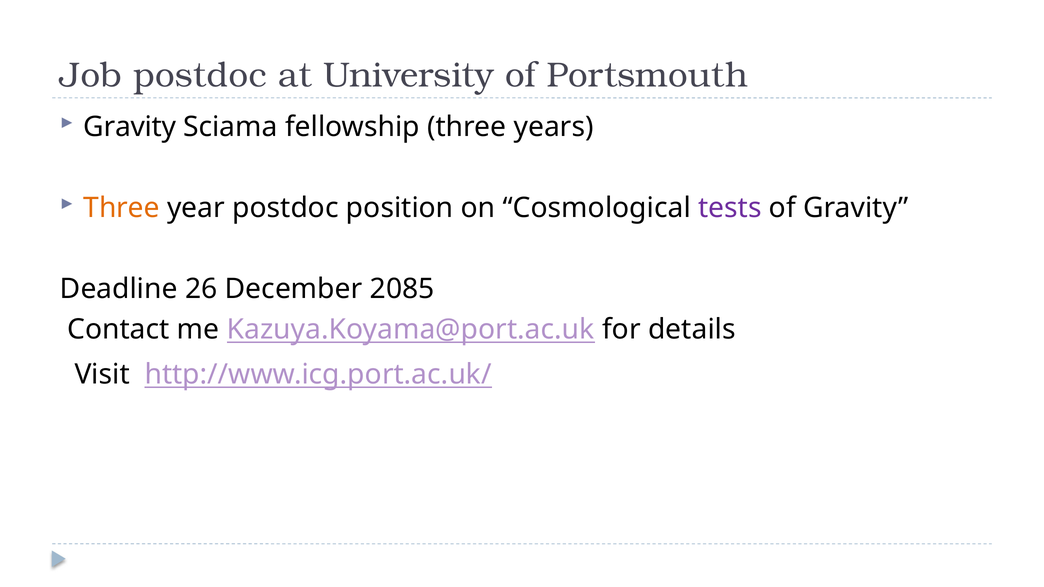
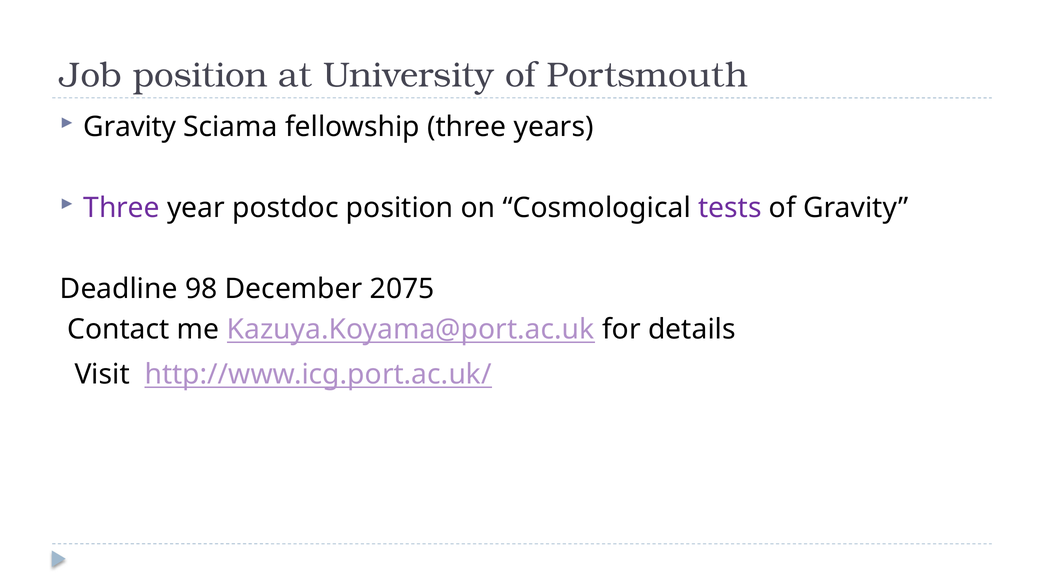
Job postdoc: postdoc -> position
Three at (122, 208) colour: orange -> purple
26: 26 -> 98
2085: 2085 -> 2075
